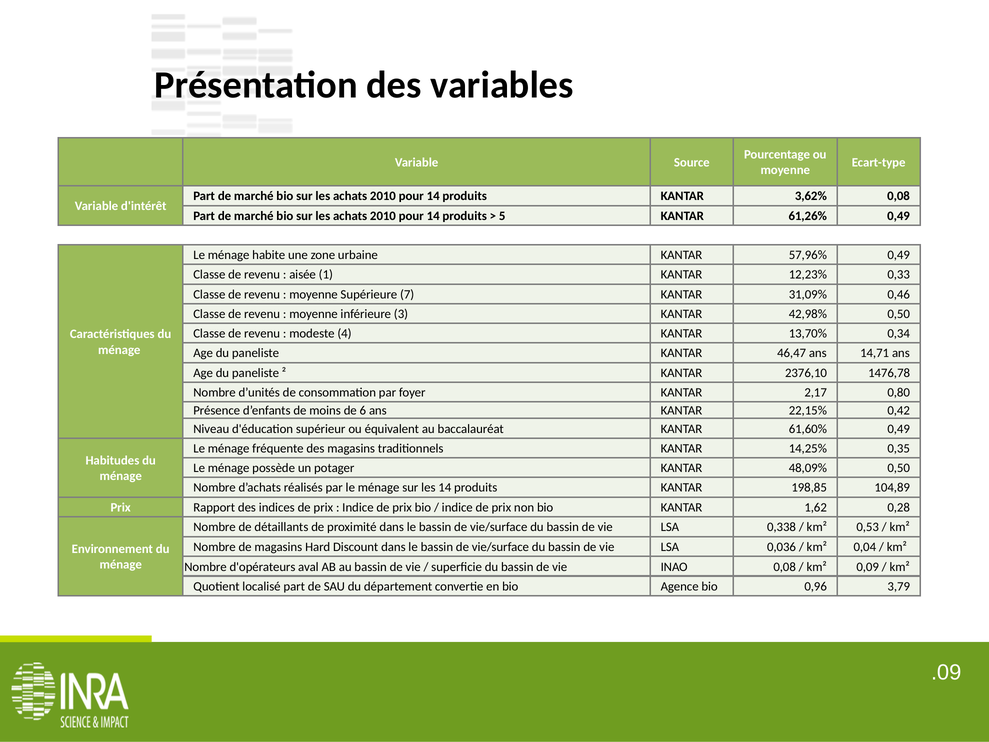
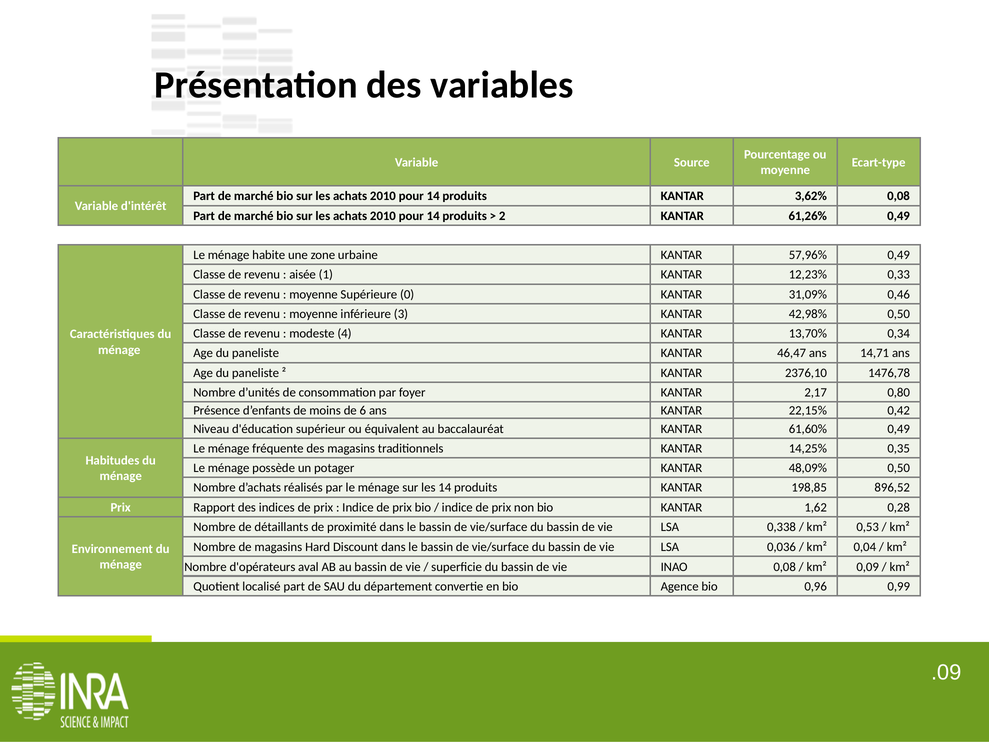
5: 5 -> 2
7: 7 -> 0
104,89: 104,89 -> 896,52
3,79: 3,79 -> 0,99
